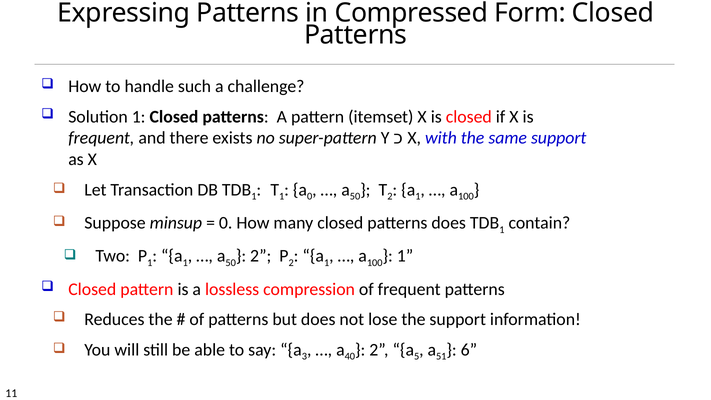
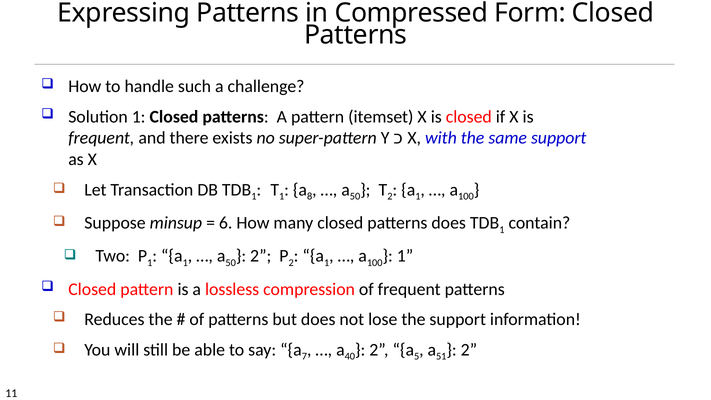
a 0: 0 -> 8
0 at (226, 223): 0 -> 6
3: 3 -> 7
6 at (469, 350): 6 -> 2
